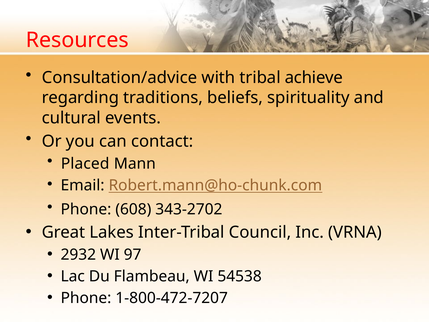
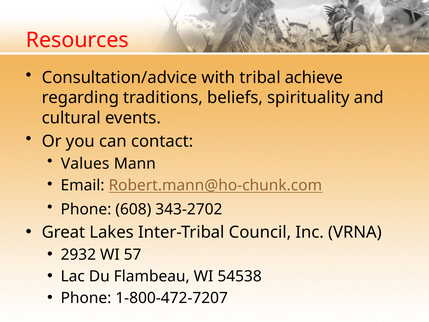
Placed: Placed -> Values
97: 97 -> 57
